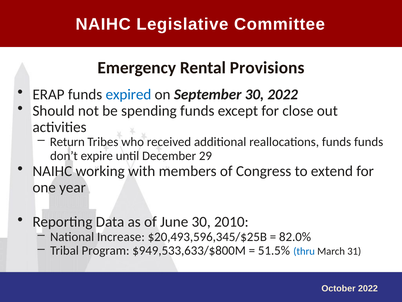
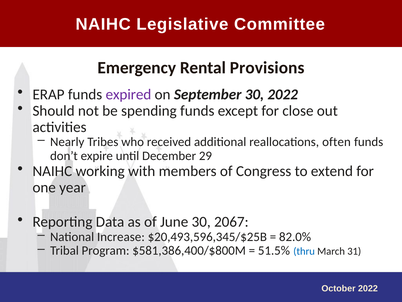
expired colour: blue -> purple
Return: Return -> Nearly
reallocations funds: funds -> often
2010: 2010 -> 2067
$949,533,633/$800M: $949,533,633/$800M -> $581,386,400/$800M
